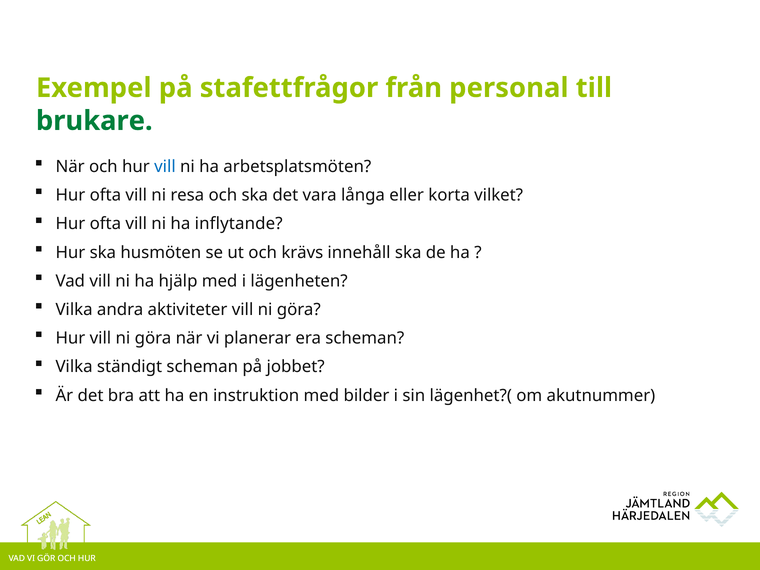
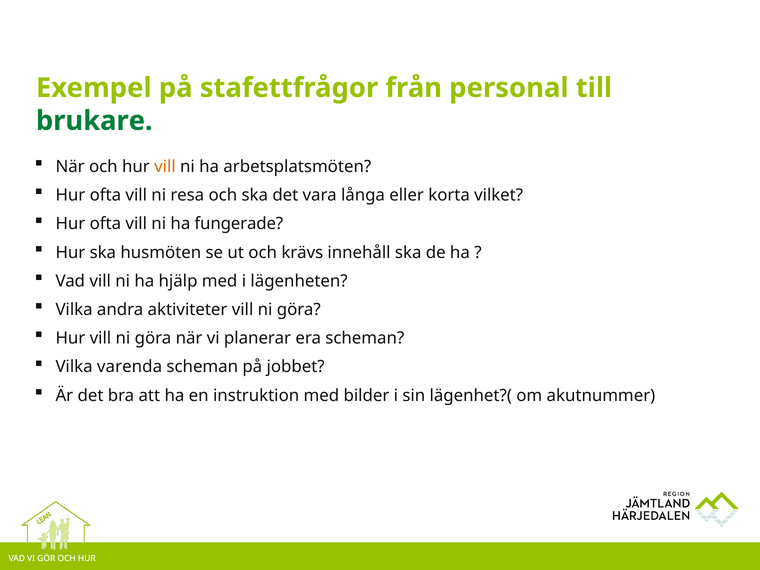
vill at (165, 167) colour: blue -> orange
inflytande: inflytande -> fungerade
ständigt: ständigt -> varenda
